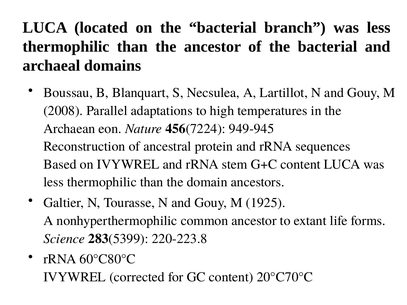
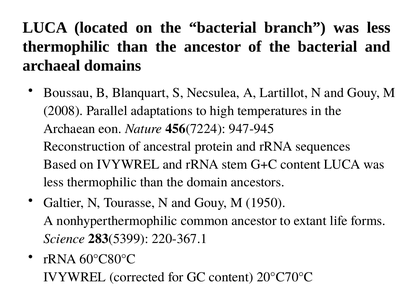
949-945: 949-945 -> 947-945
1925: 1925 -> 1950
220-223.8: 220-223.8 -> 220-367.1
